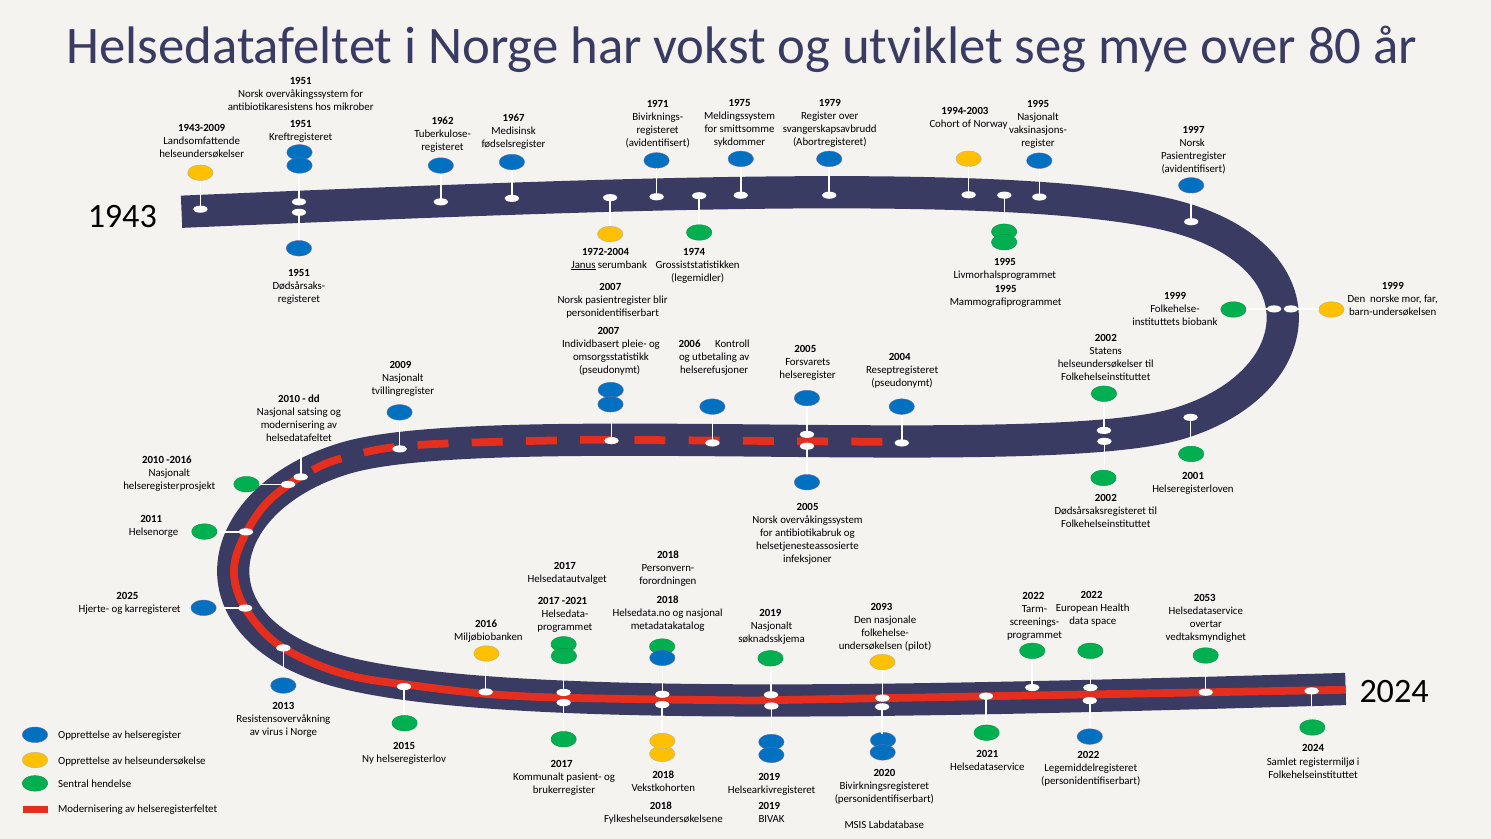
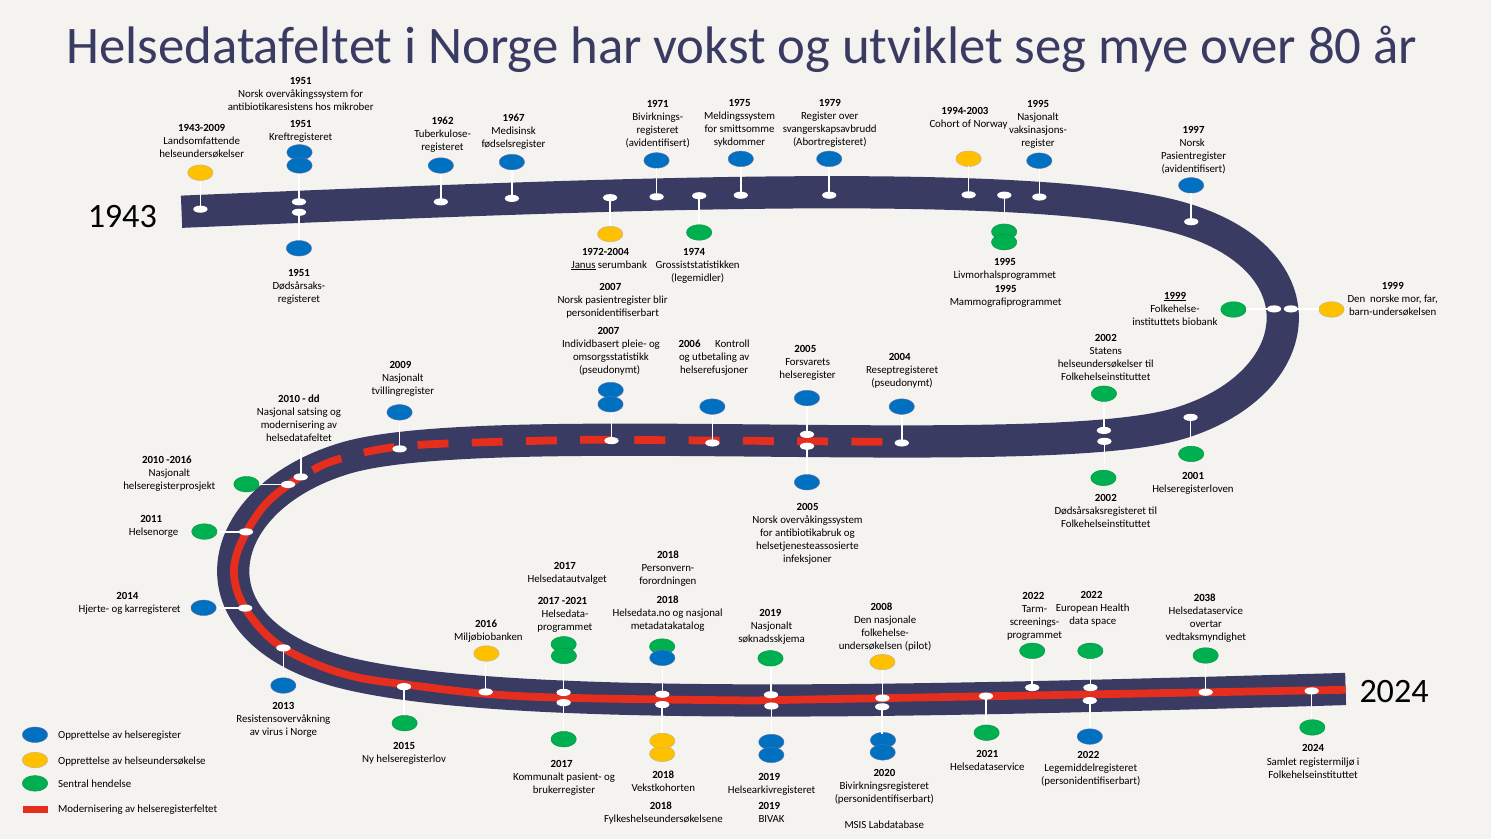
1999 at (1175, 296) underline: none -> present
2025: 2025 -> 2014
2053: 2053 -> 2038
2093: 2093 -> 2008
